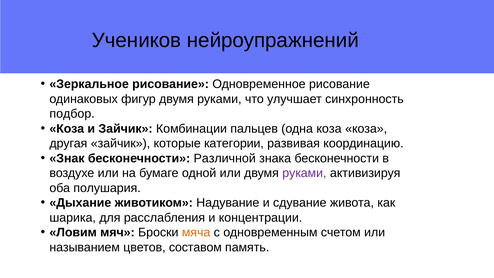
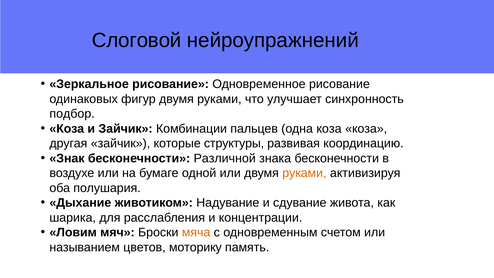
Учеников: Учеников -> Слоговой
категории: категории -> структуры
руками at (304, 173) colour: purple -> orange
составом: составом -> моторику
